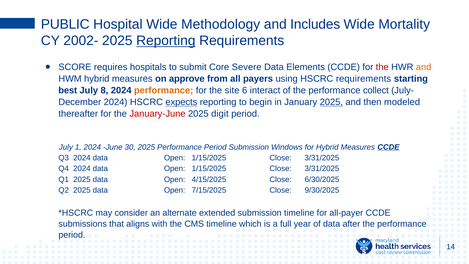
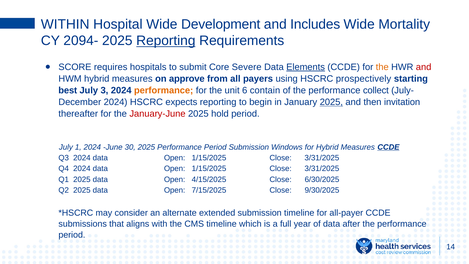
PUBLIC: PUBLIC -> WITHIN
Methodology: Methodology -> Development
2002-: 2002- -> 2094-
Elements underline: none -> present
the at (382, 67) colour: red -> orange
and at (424, 67) colour: orange -> red
HSCRC requirements: requirements -> prospectively
8: 8 -> 3
site: site -> unit
interact: interact -> contain
expects underline: present -> none
modeled: modeled -> invitation
digit: digit -> hold
